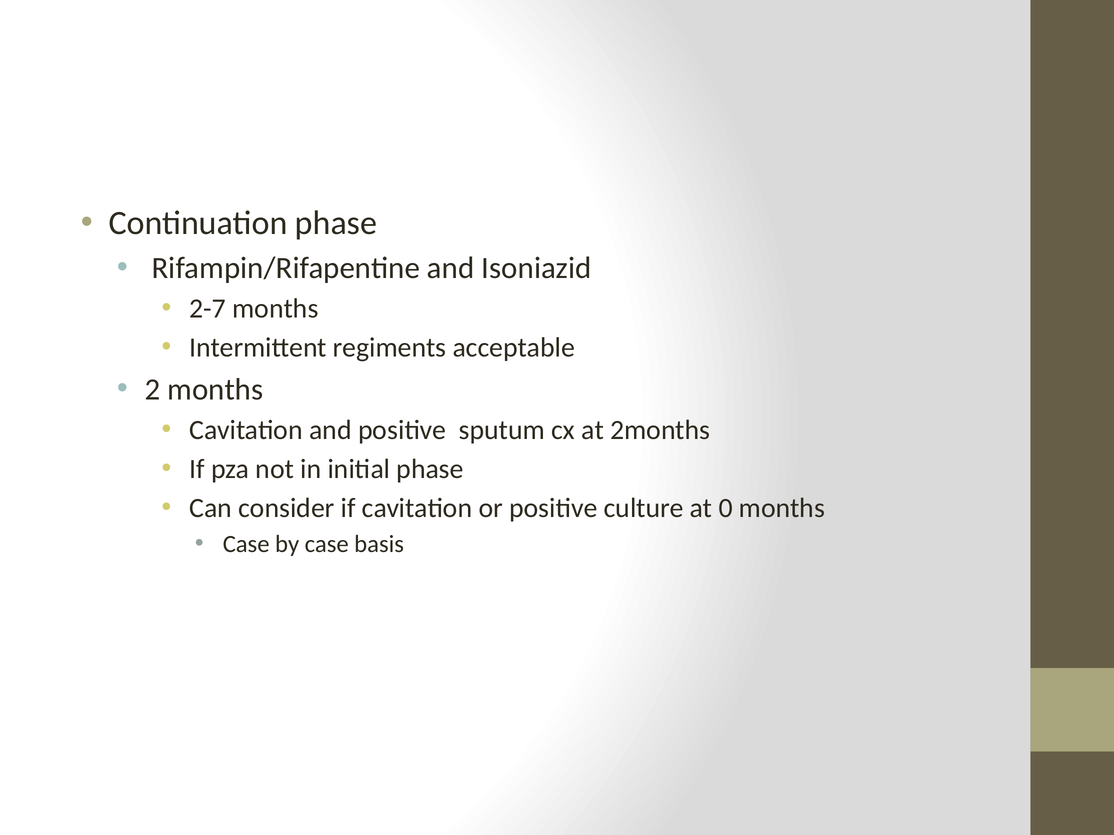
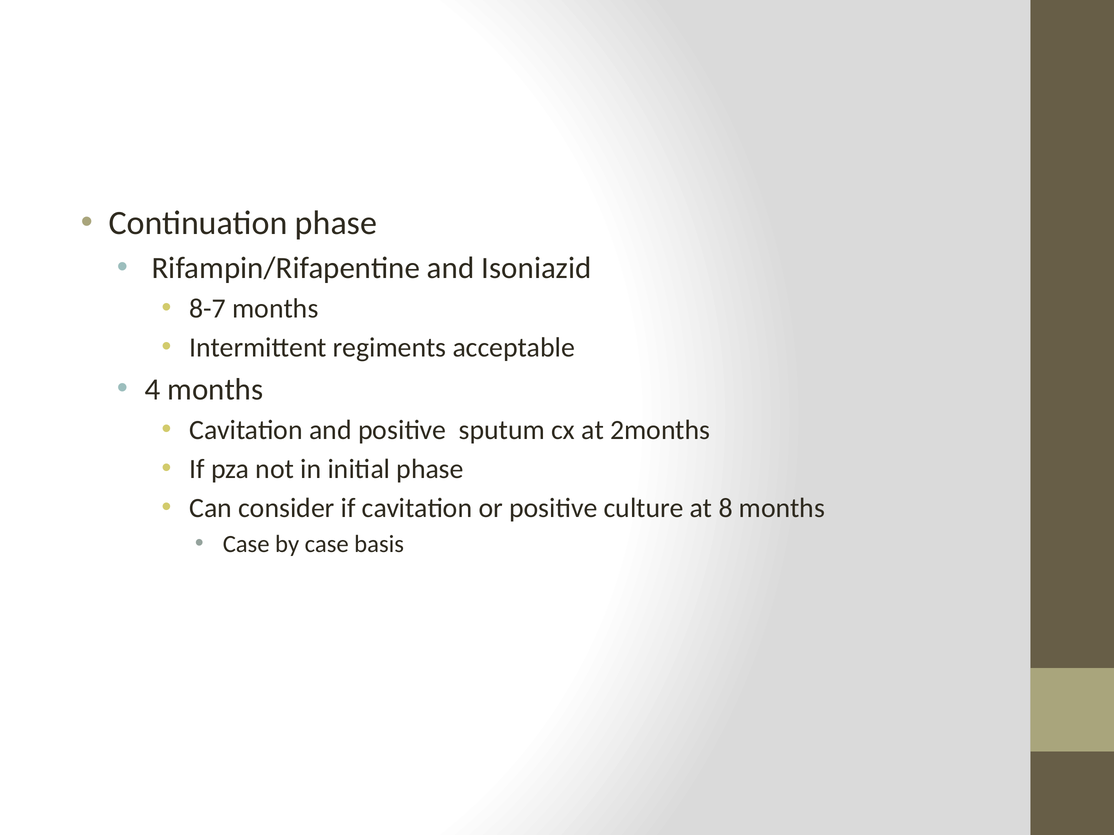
2-7: 2-7 -> 8-7
2: 2 -> 4
0: 0 -> 8
